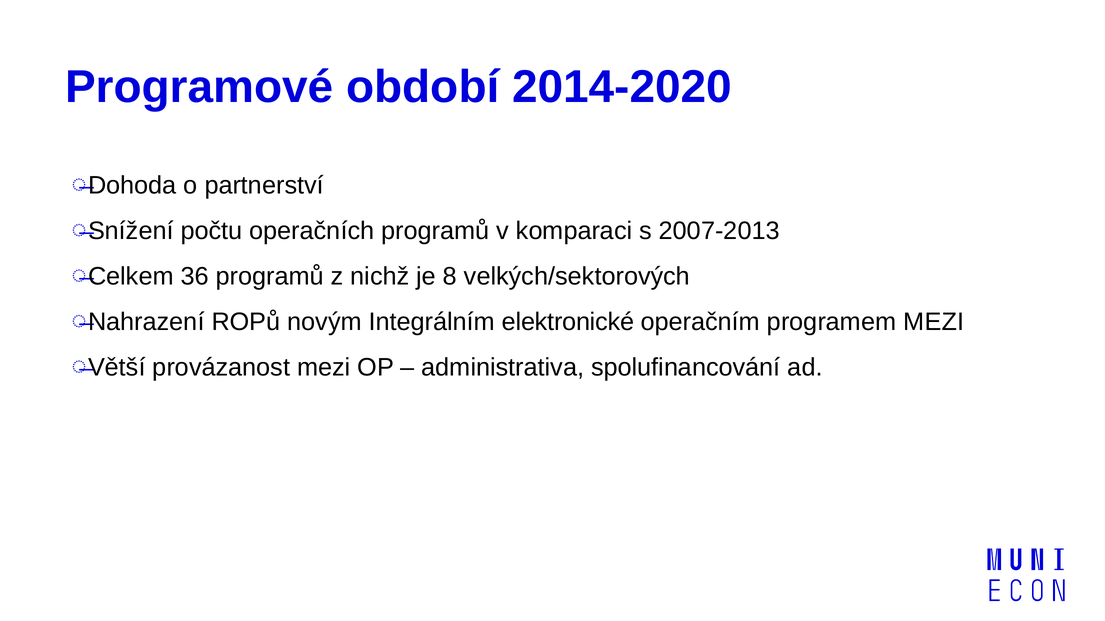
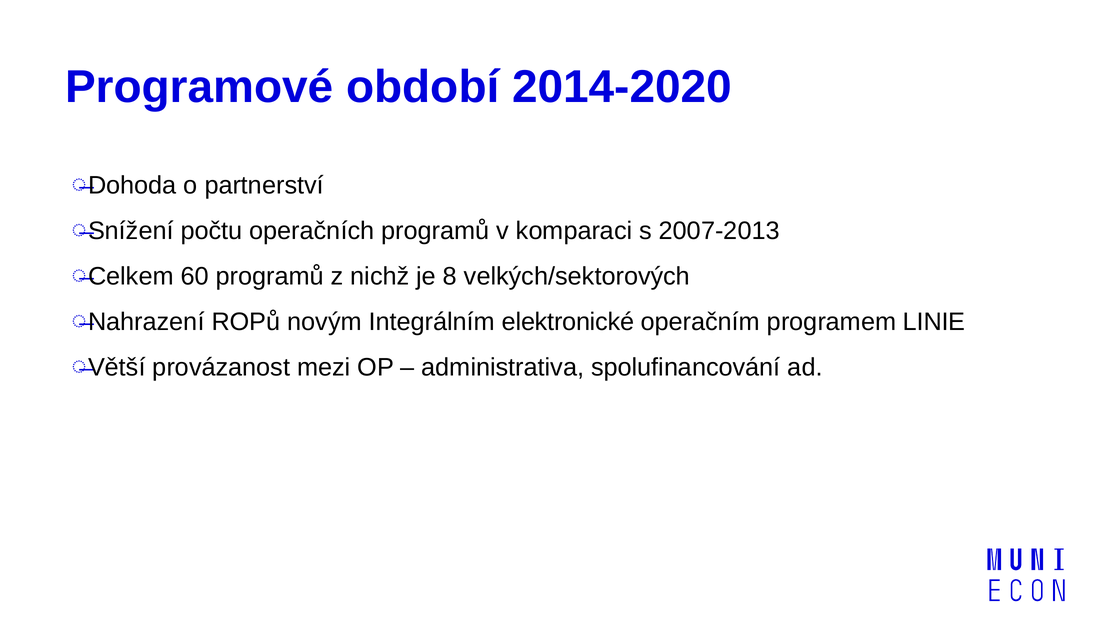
36: 36 -> 60
programem MEZI: MEZI -> LINIE
